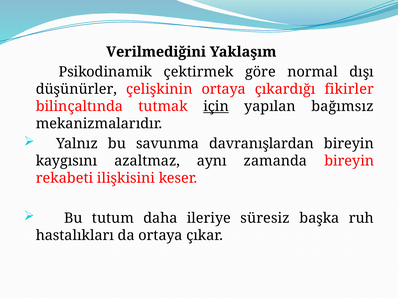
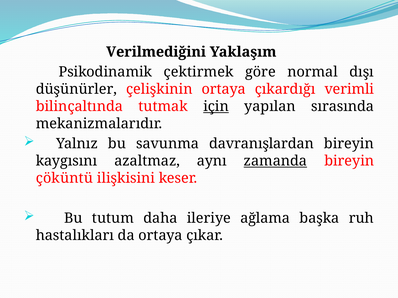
fikirler: fikirler -> verimli
bağımsız: bağımsız -> sırasında
zamanda underline: none -> present
rekabeti: rekabeti -> çöküntü
süresiz: süresiz -> ağlama
